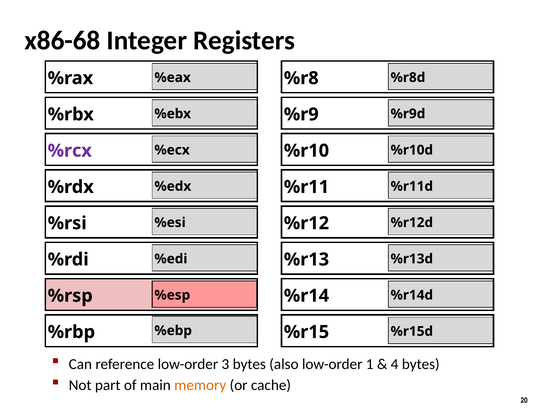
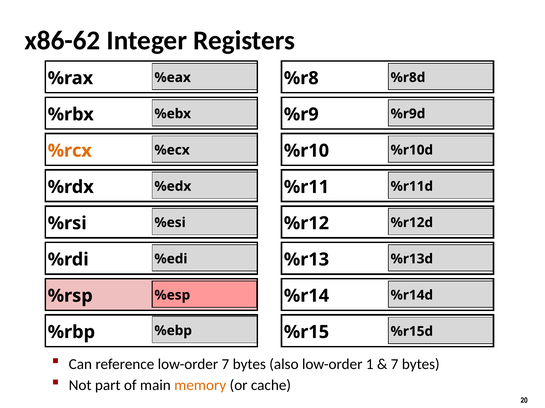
x86-68: x86-68 -> x86-62
%rcx colour: purple -> orange
low-order 3: 3 -> 7
4 at (395, 365): 4 -> 7
